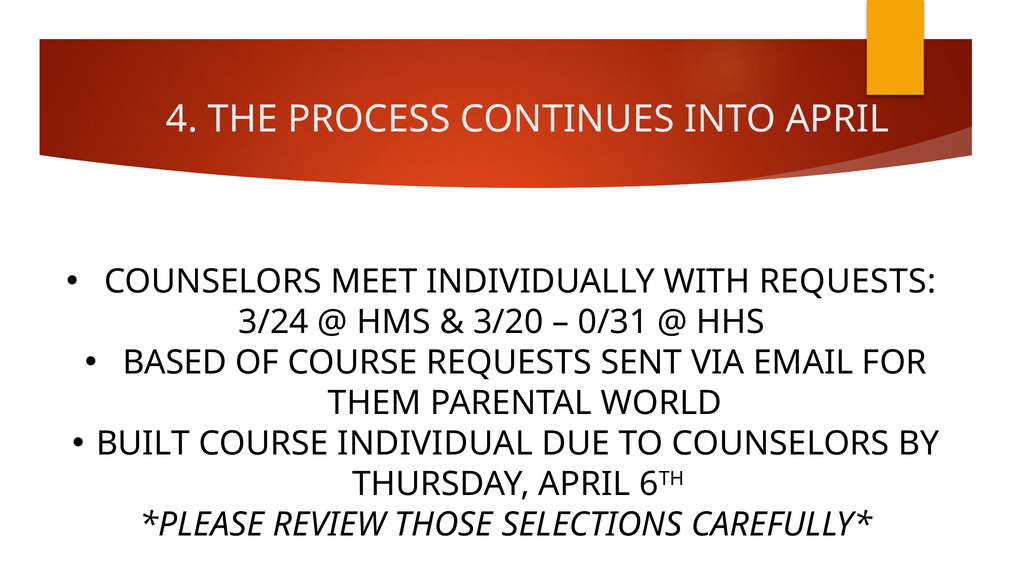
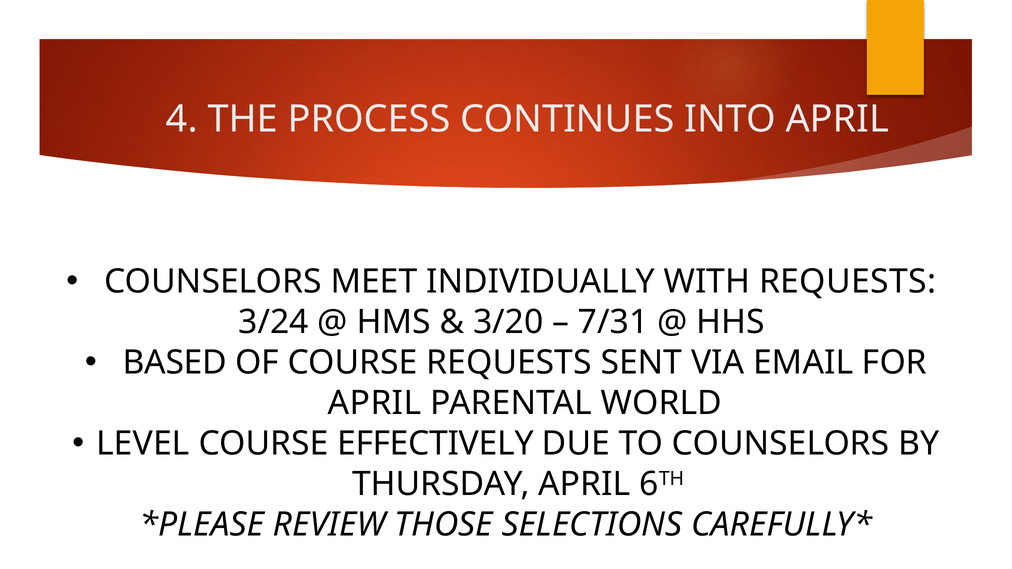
0/31: 0/31 -> 7/31
THEM at (375, 403): THEM -> APRIL
BUILT: BUILT -> LEVEL
INDIVIDUAL: INDIVIDUAL -> EFFECTIVELY
